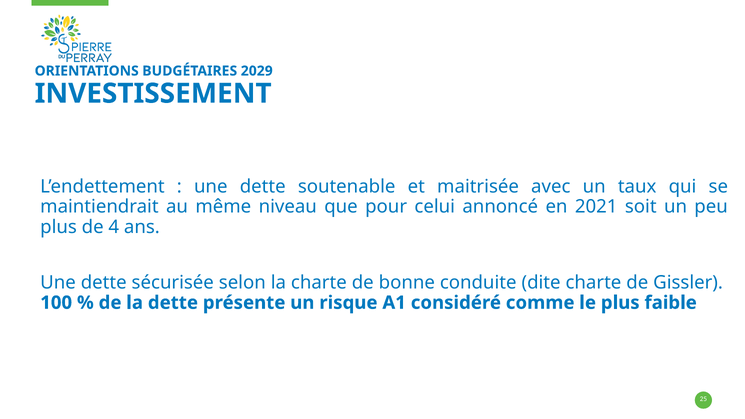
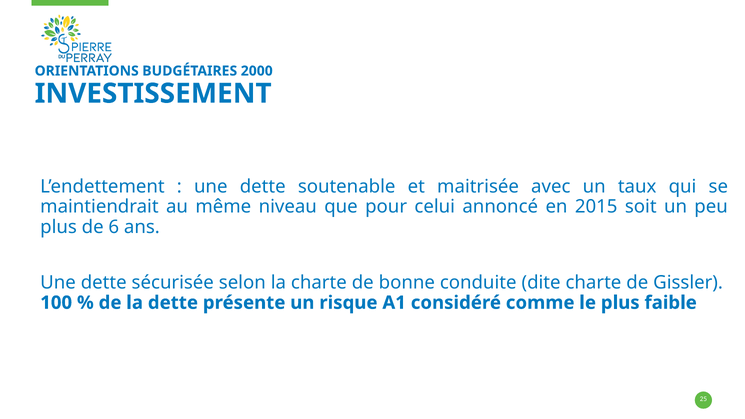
2029: 2029 -> 2000
2021: 2021 -> 2015
4: 4 -> 6
